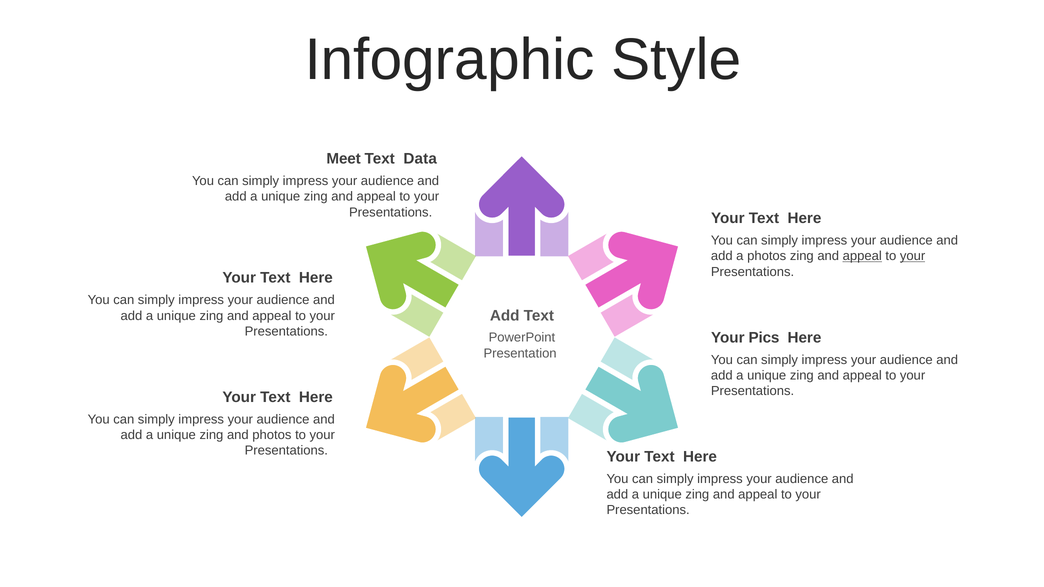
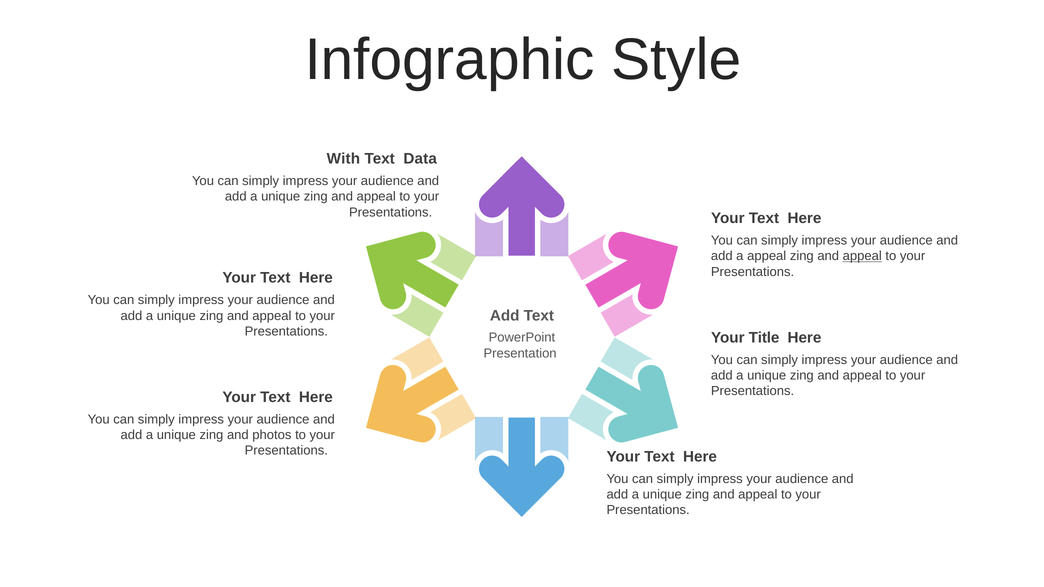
Meet: Meet -> With
a photos: photos -> appeal
your at (913, 256) underline: present -> none
Pics: Pics -> Title
